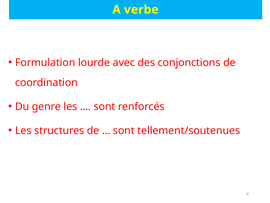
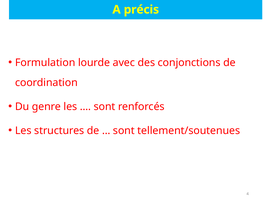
verbe: verbe -> précis
